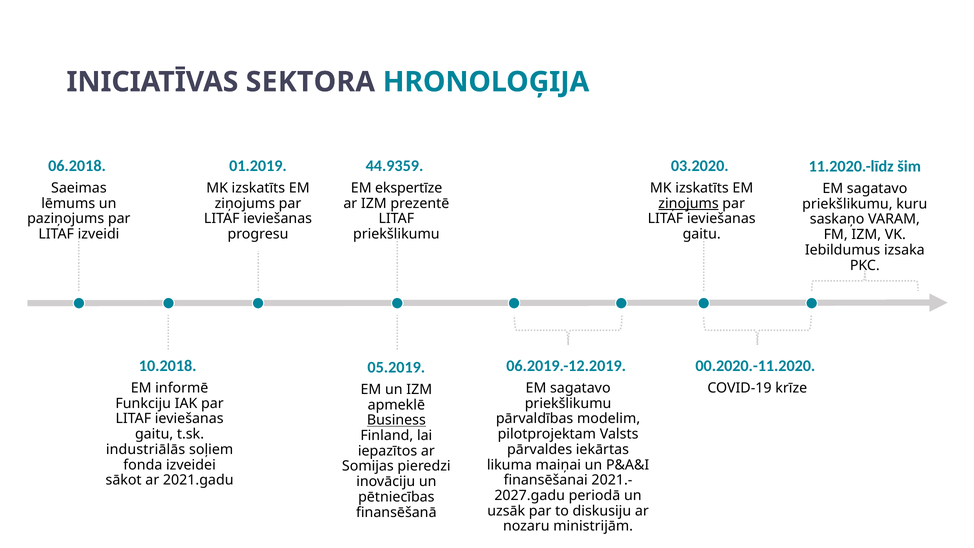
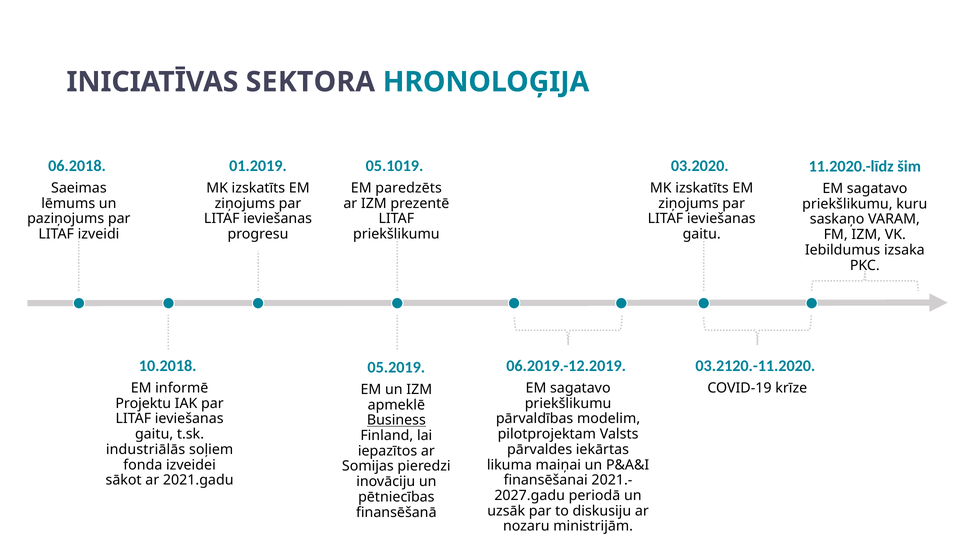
44.9359: 44.9359 -> 05.1019
ekspertīze: ekspertīze -> paredzēts
ziņojums at (689, 203) underline: present -> none
00.2020.-11.2020: 00.2020.-11.2020 -> 03.2120.-11.2020
Funkciju: Funkciju -> Projektu
